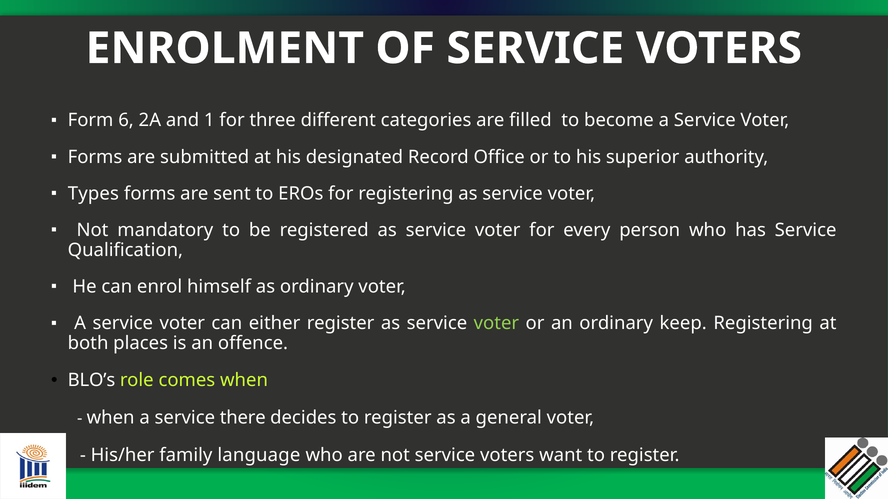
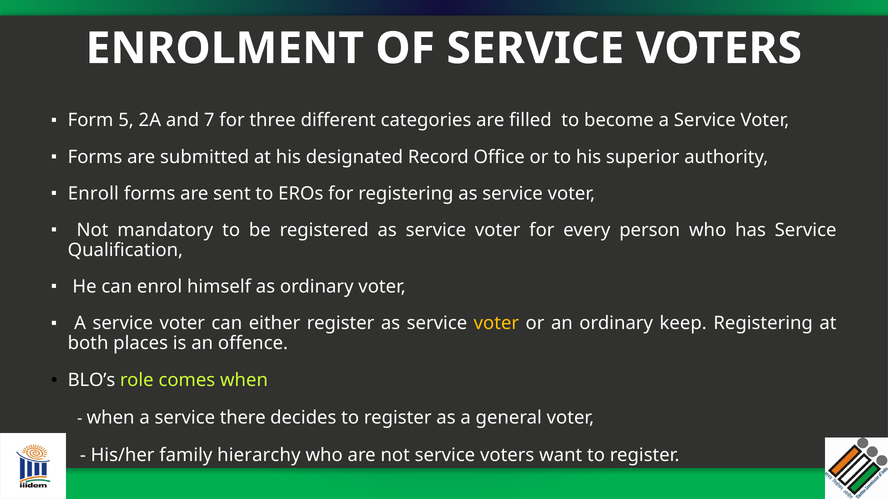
6: 6 -> 5
1: 1 -> 7
Types: Types -> Enroll
voter at (496, 324) colour: light green -> yellow
language: language -> hierarchy
